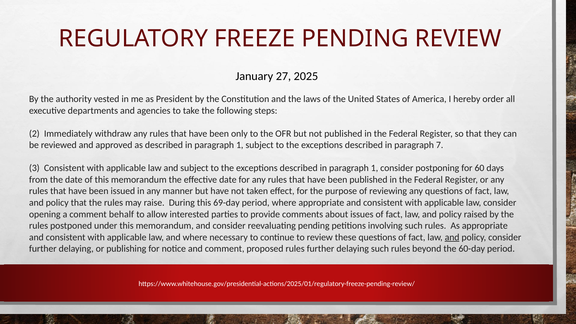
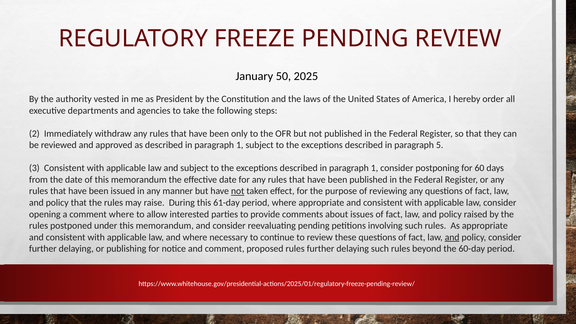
27: 27 -> 50
7: 7 -> 5
not at (238, 191) underline: none -> present
69-day: 69-day -> 61-day
comment behalf: behalf -> where
